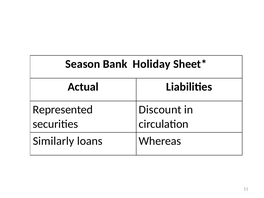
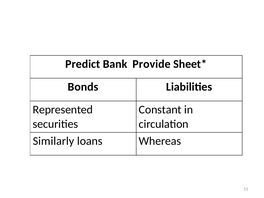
Season: Season -> Predict
Holiday: Holiday -> Provide
Actual: Actual -> Bonds
Discount: Discount -> Constant
